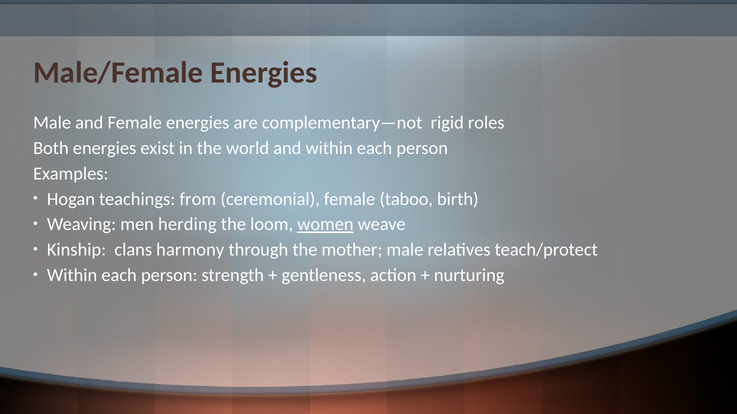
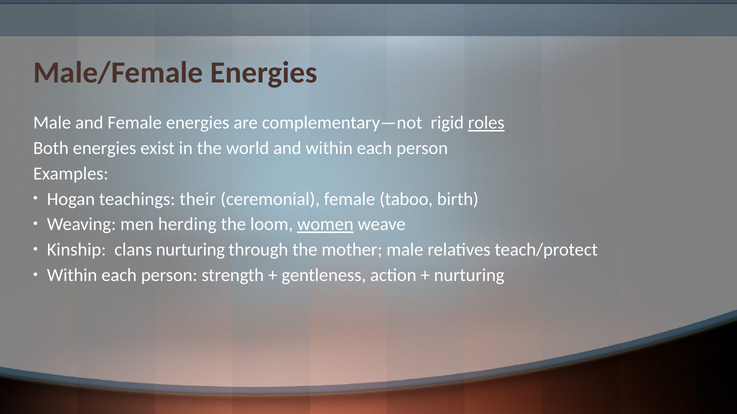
roles underline: none -> present
from: from -> their
clans harmony: harmony -> nurturing
